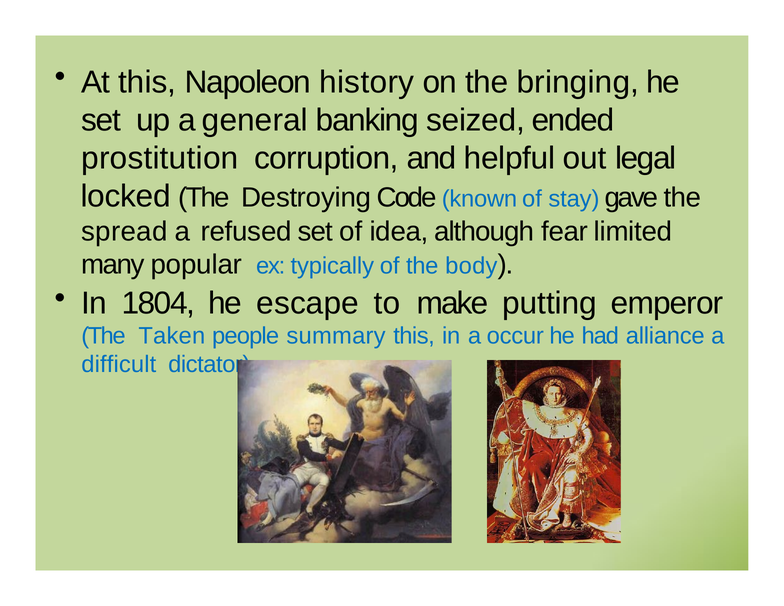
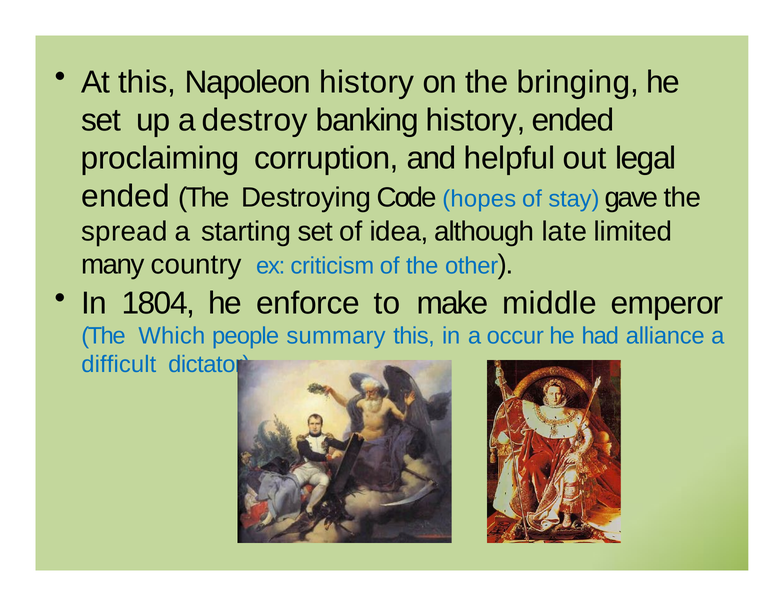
general: general -> destroy
banking seized: seized -> history
prostitution: prostitution -> proclaiming
locked at (126, 196): locked -> ended
known: known -> hopes
refused: refused -> starting
fear: fear -> late
popular: popular -> country
typically: typically -> criticism
body: body -> other
escape: escape -> enforce
putting: putting -> middle
Taken: Taken -> Which
